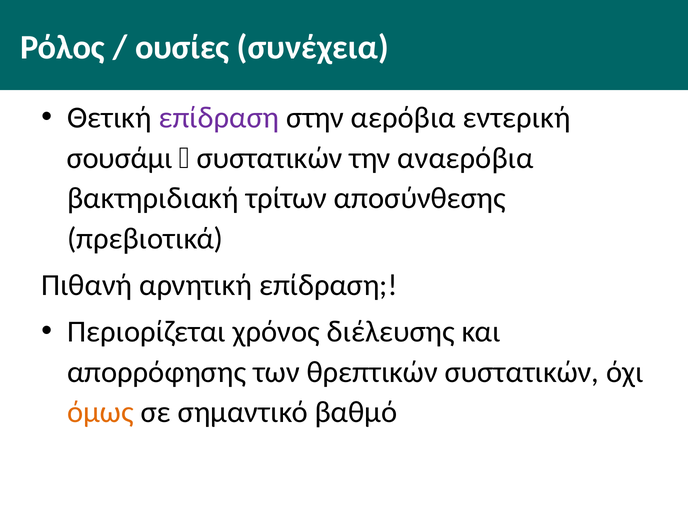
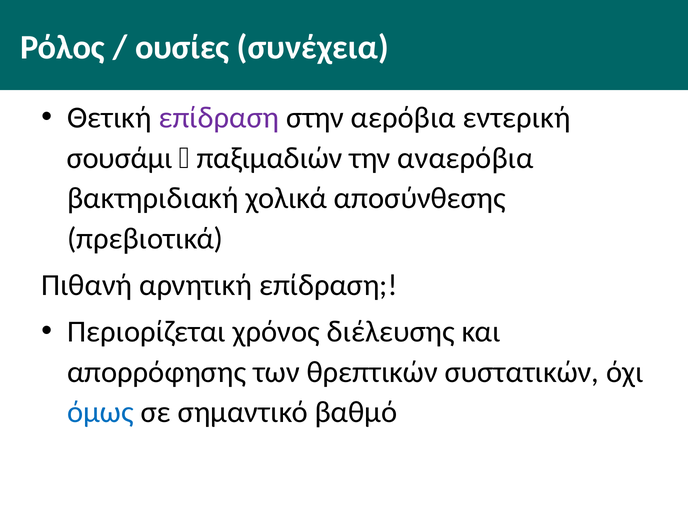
συστατικών at (270, 158): συστατικών -> παξιμαδιών
τρίτων: τρίτων -> χολικά
όμως colour: orange -> blue
